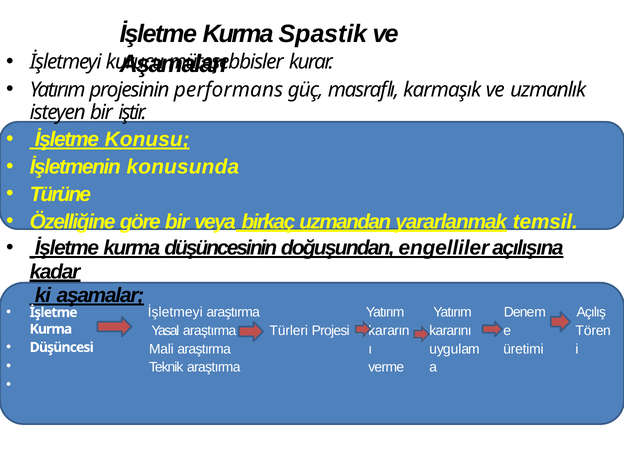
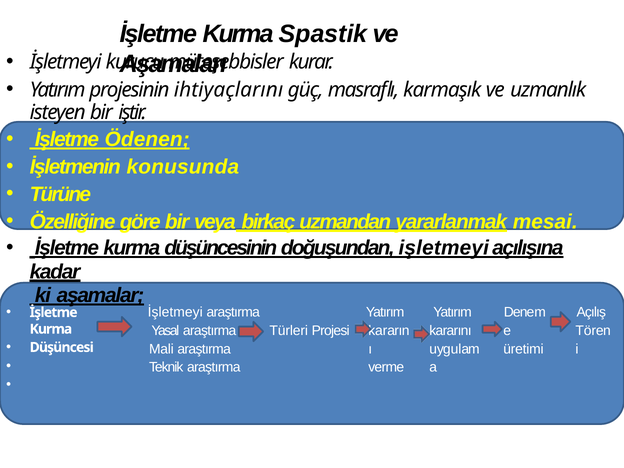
performans: performans -> ihtiyaçlarını
Konusu: Konusu -> Ödenen
temsil: temsil -> mesai
engelliler: engelliler -> işletmeyi
